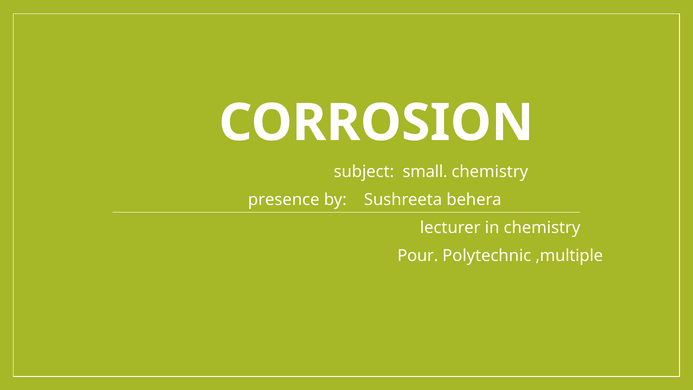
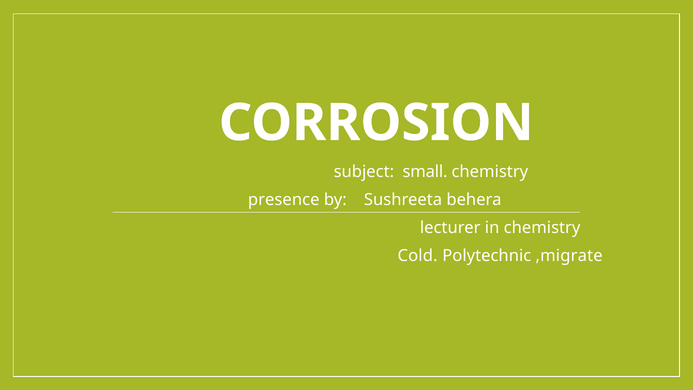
Pour: Pour -> Cold
,multiple: ,multiple -> ,migrate
